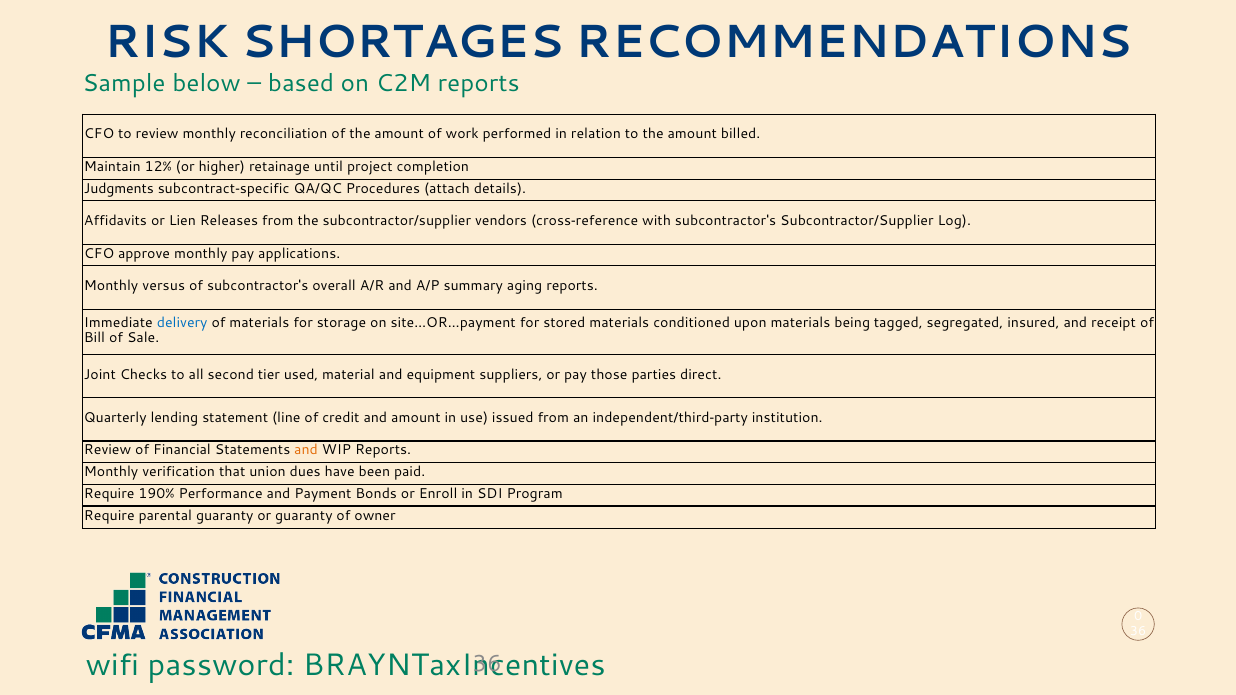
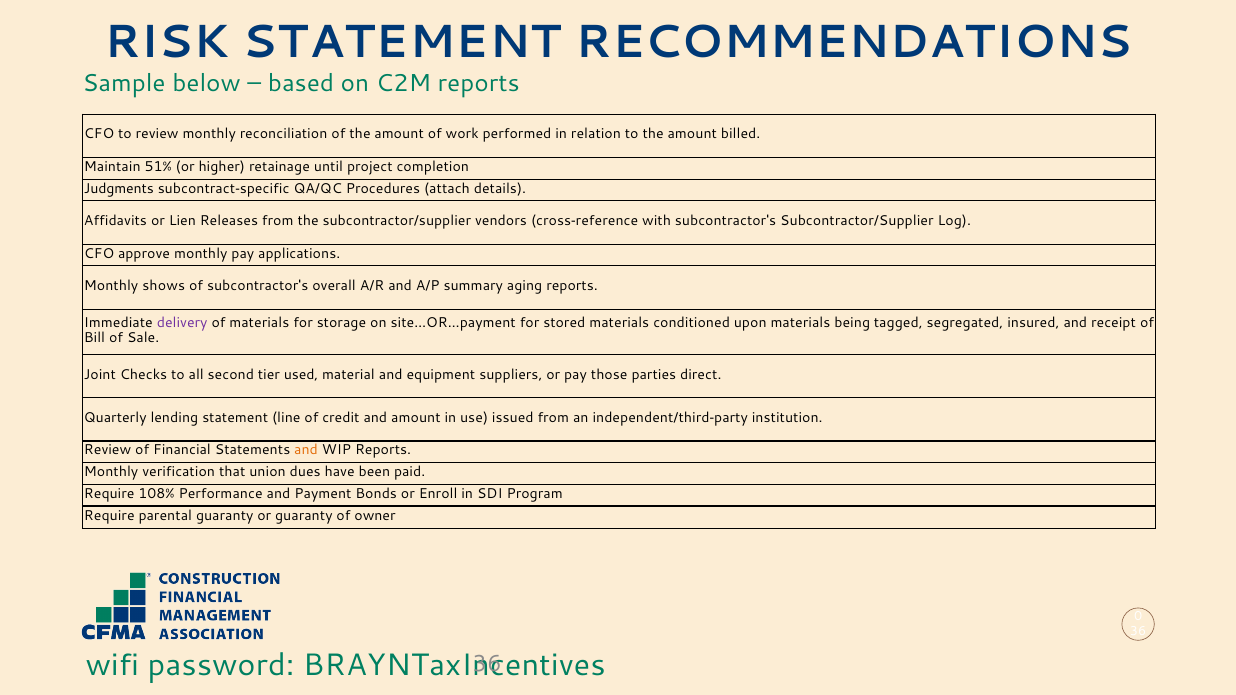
RISK SHORTAGES: SHORTAGES -> STATEMENT
12%: 12% -> 51%
versus: versus -> shows
delivery colour: blue -> purple
190%: 190% -> 108%
